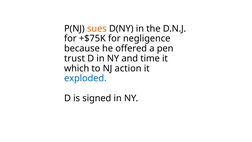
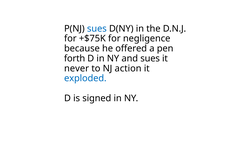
sues at (97, 29) colour: orange -> blue
trust: trust -> forth
and time: time -> sues
which: which -> never
